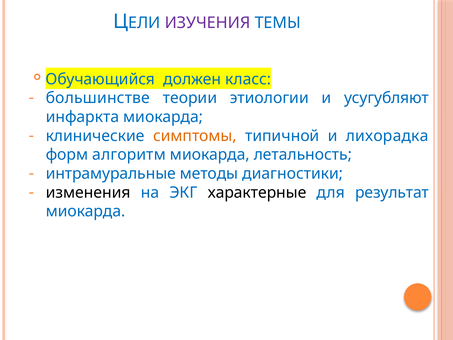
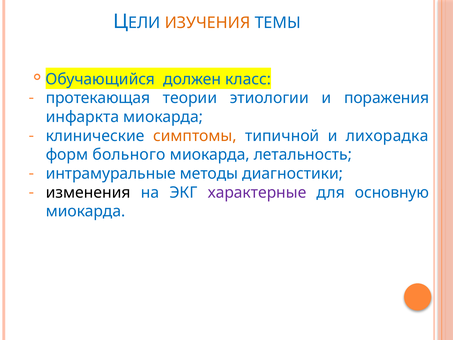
ИЗУЧЕНИЯ colour: purple -> orange
большинстве: большинстве -> протекающая
усугубляют: усугубляют -> поражения
алгоритм: алгоритм -> больного
характерные colour: black -> purple
результат: результат -> основную
